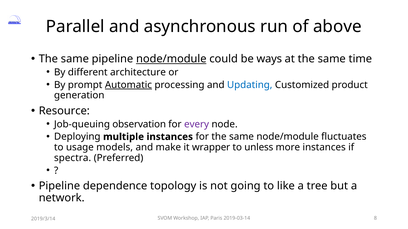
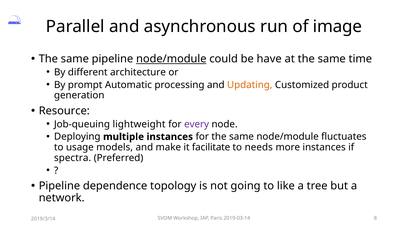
above: above -> image
ways: ways -> have
Automatic underline: present -> none
Updating colour: blue -> orange
observation: observation -> lightweight
wrapper: wrapper -> facilitate
unless: unless -> needs
